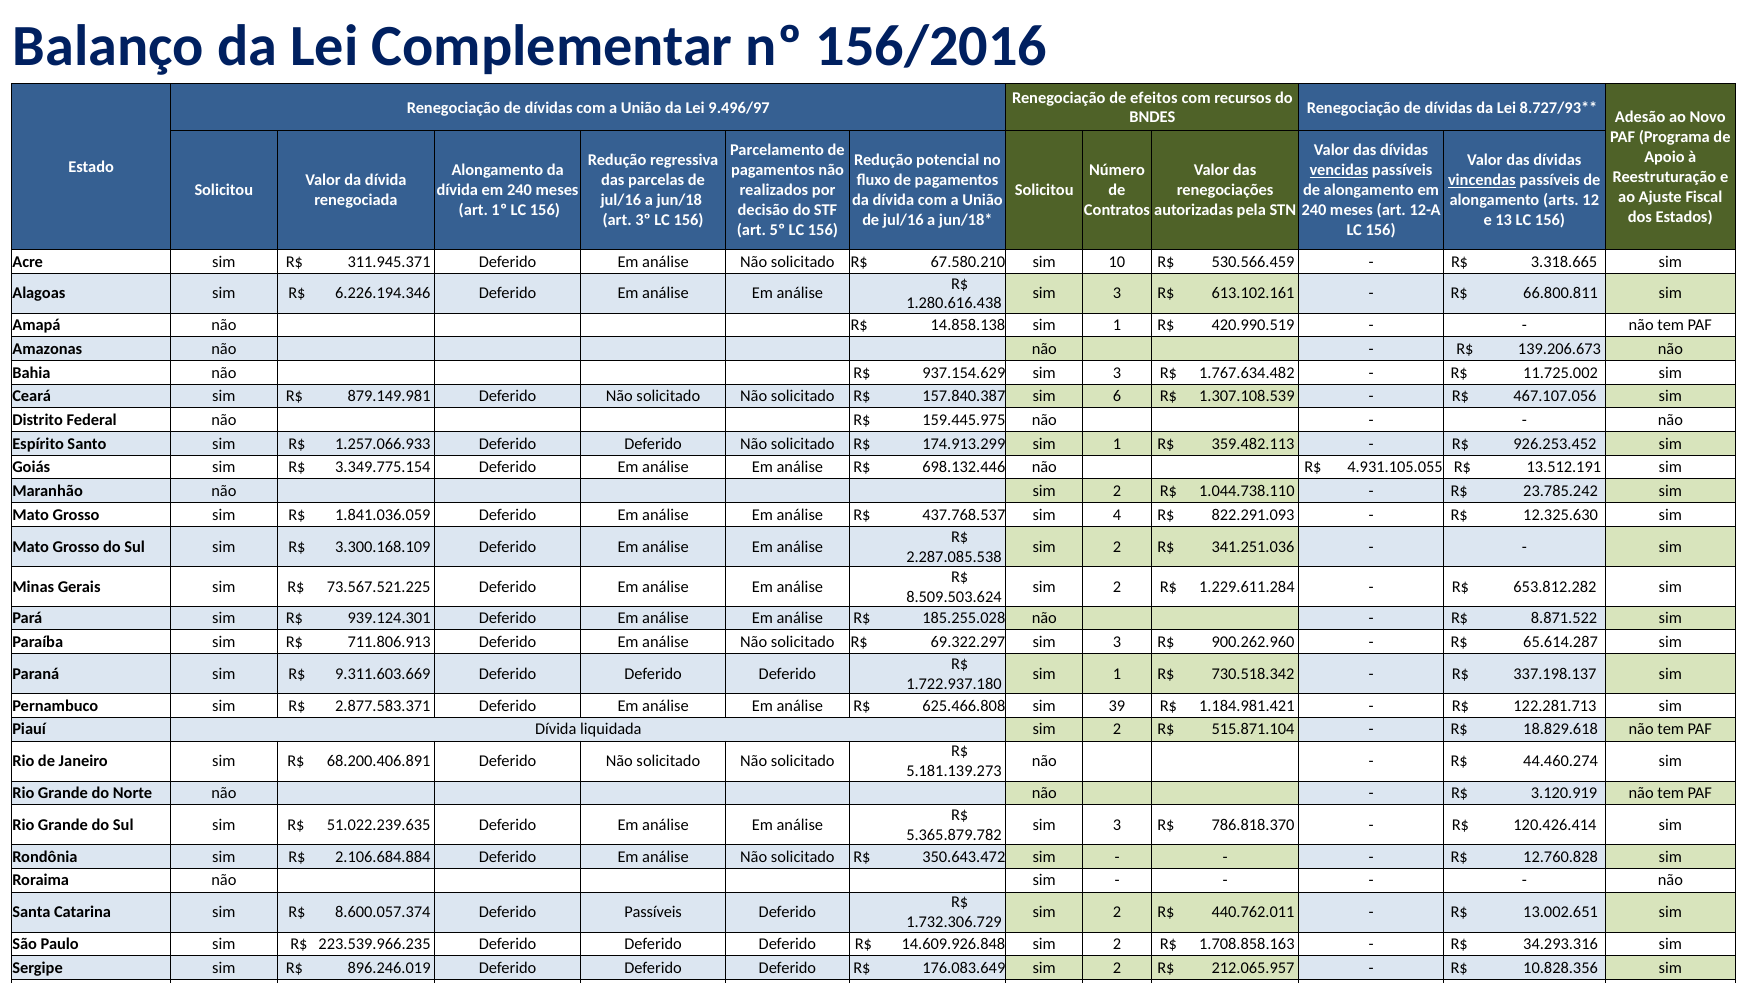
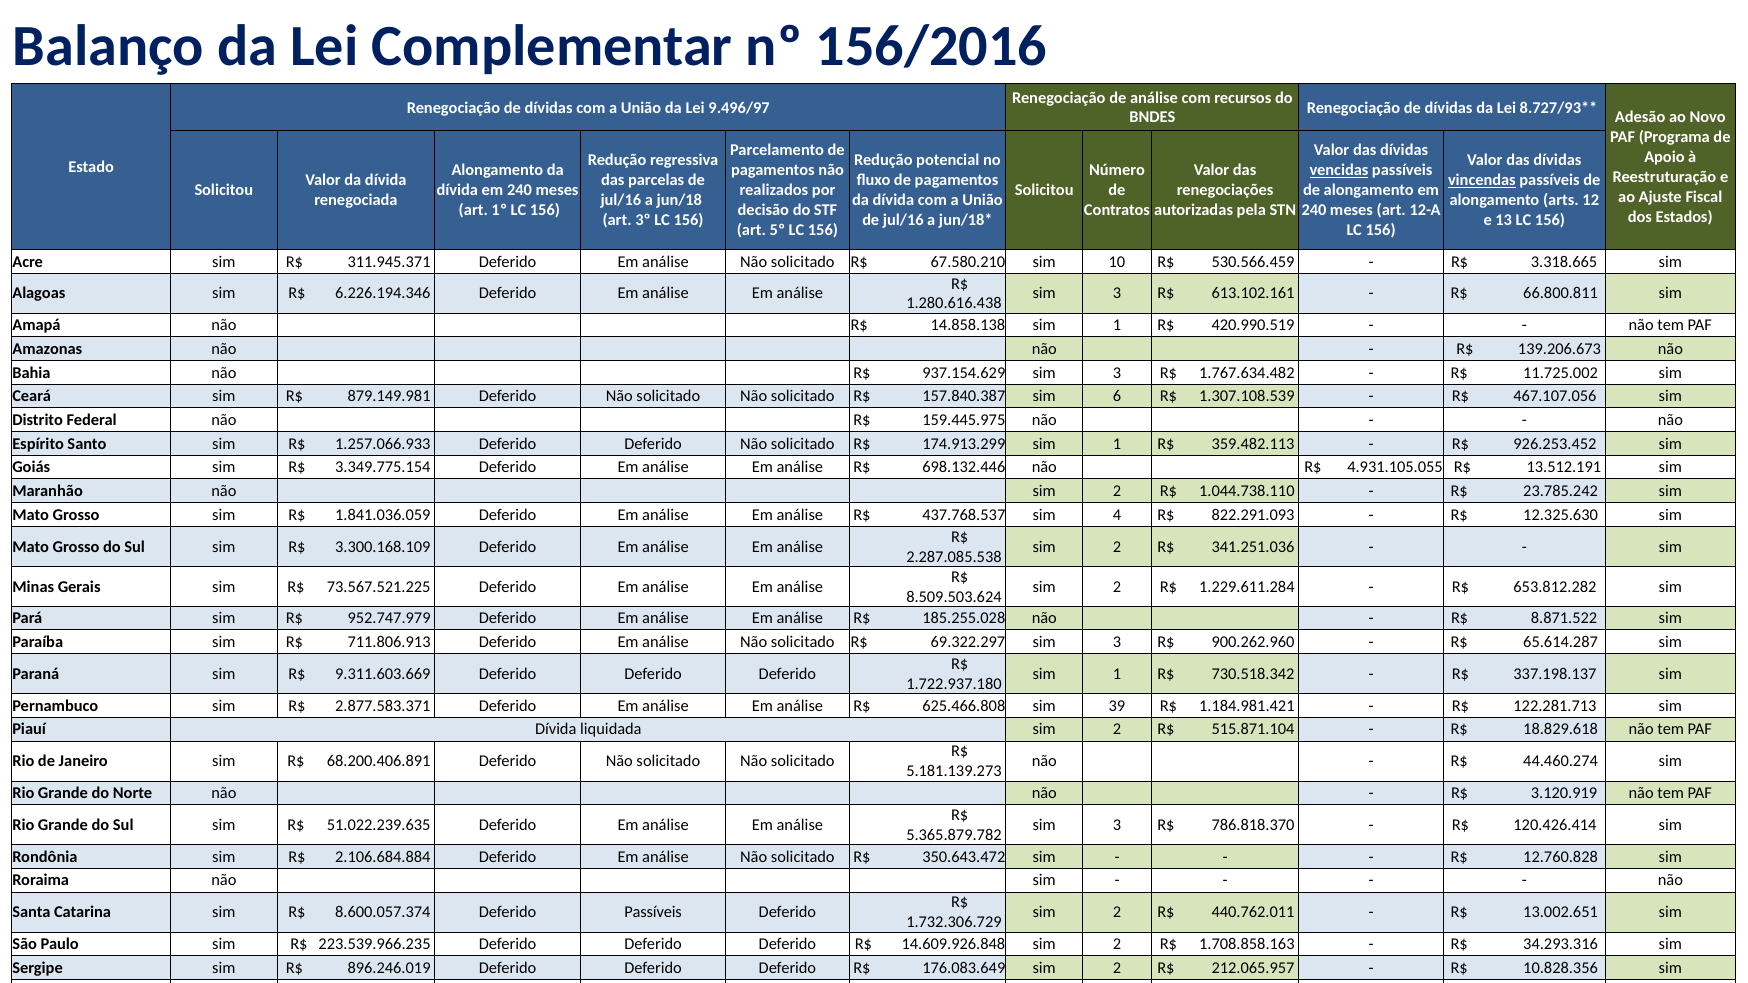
de efeitos: efeitos -> análise
939.124.301: 939.124.301 -> 952.747.979
